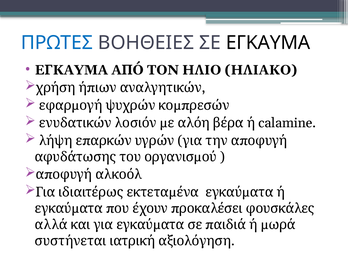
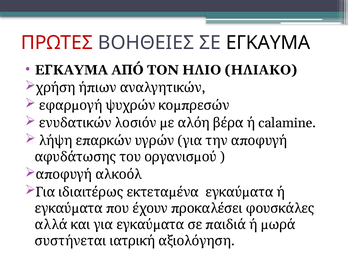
ΠΡΩΤΕΣ colour: blue -> red
